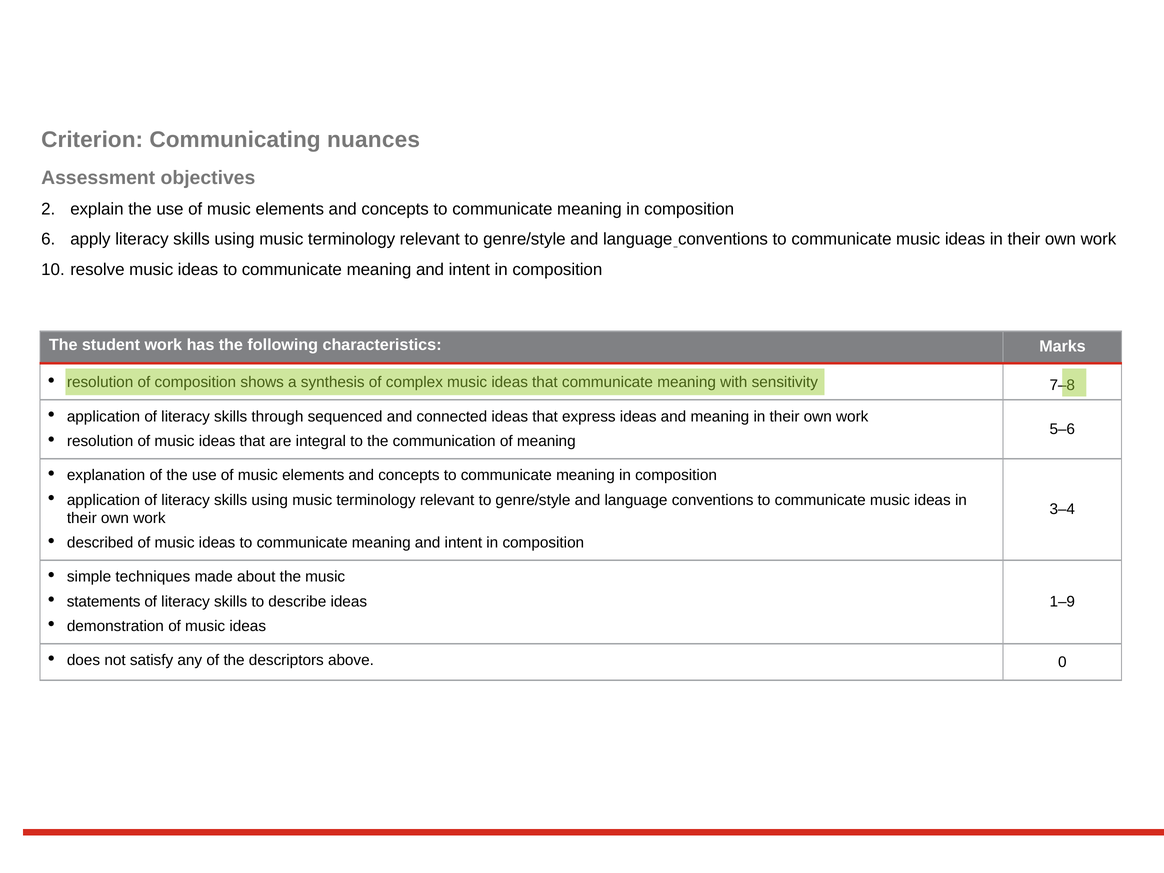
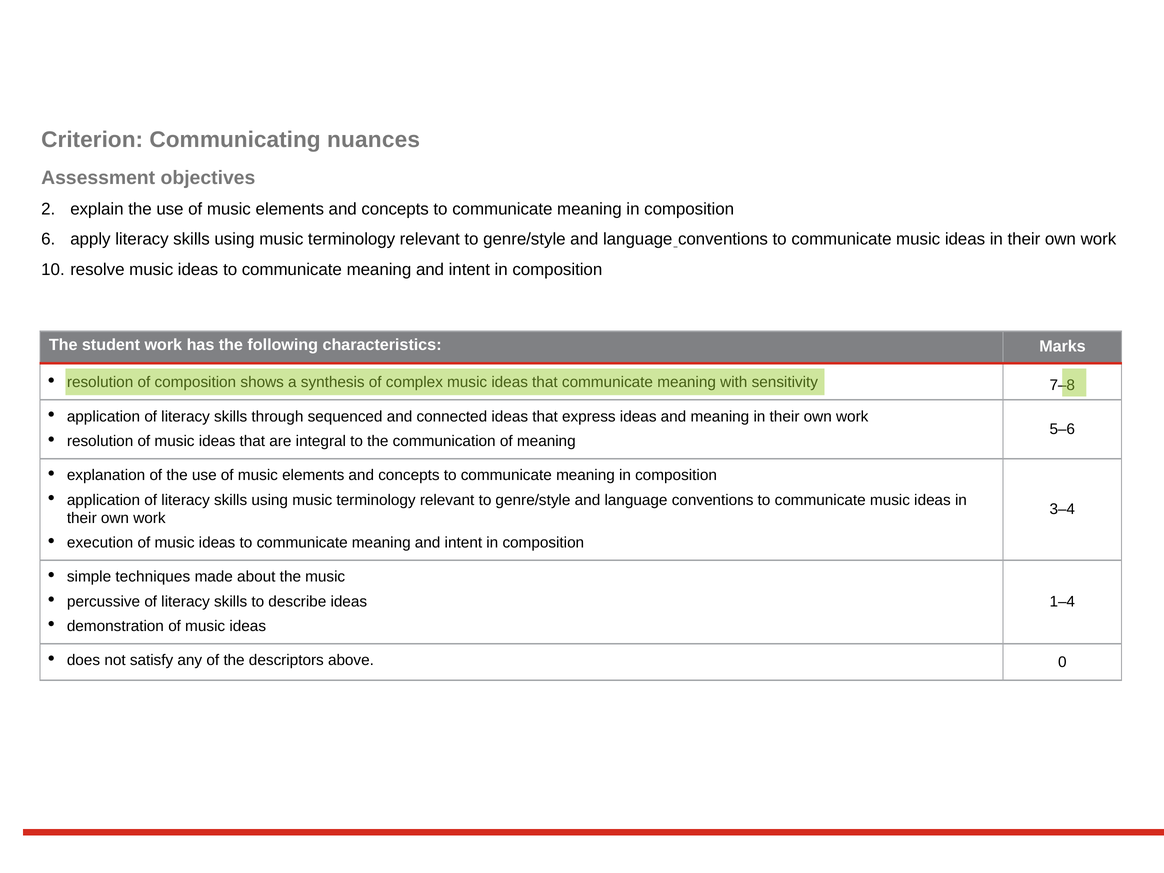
described: described -> execution
statements: statements -> percussive
1–9: 1–9 -> 1–4
